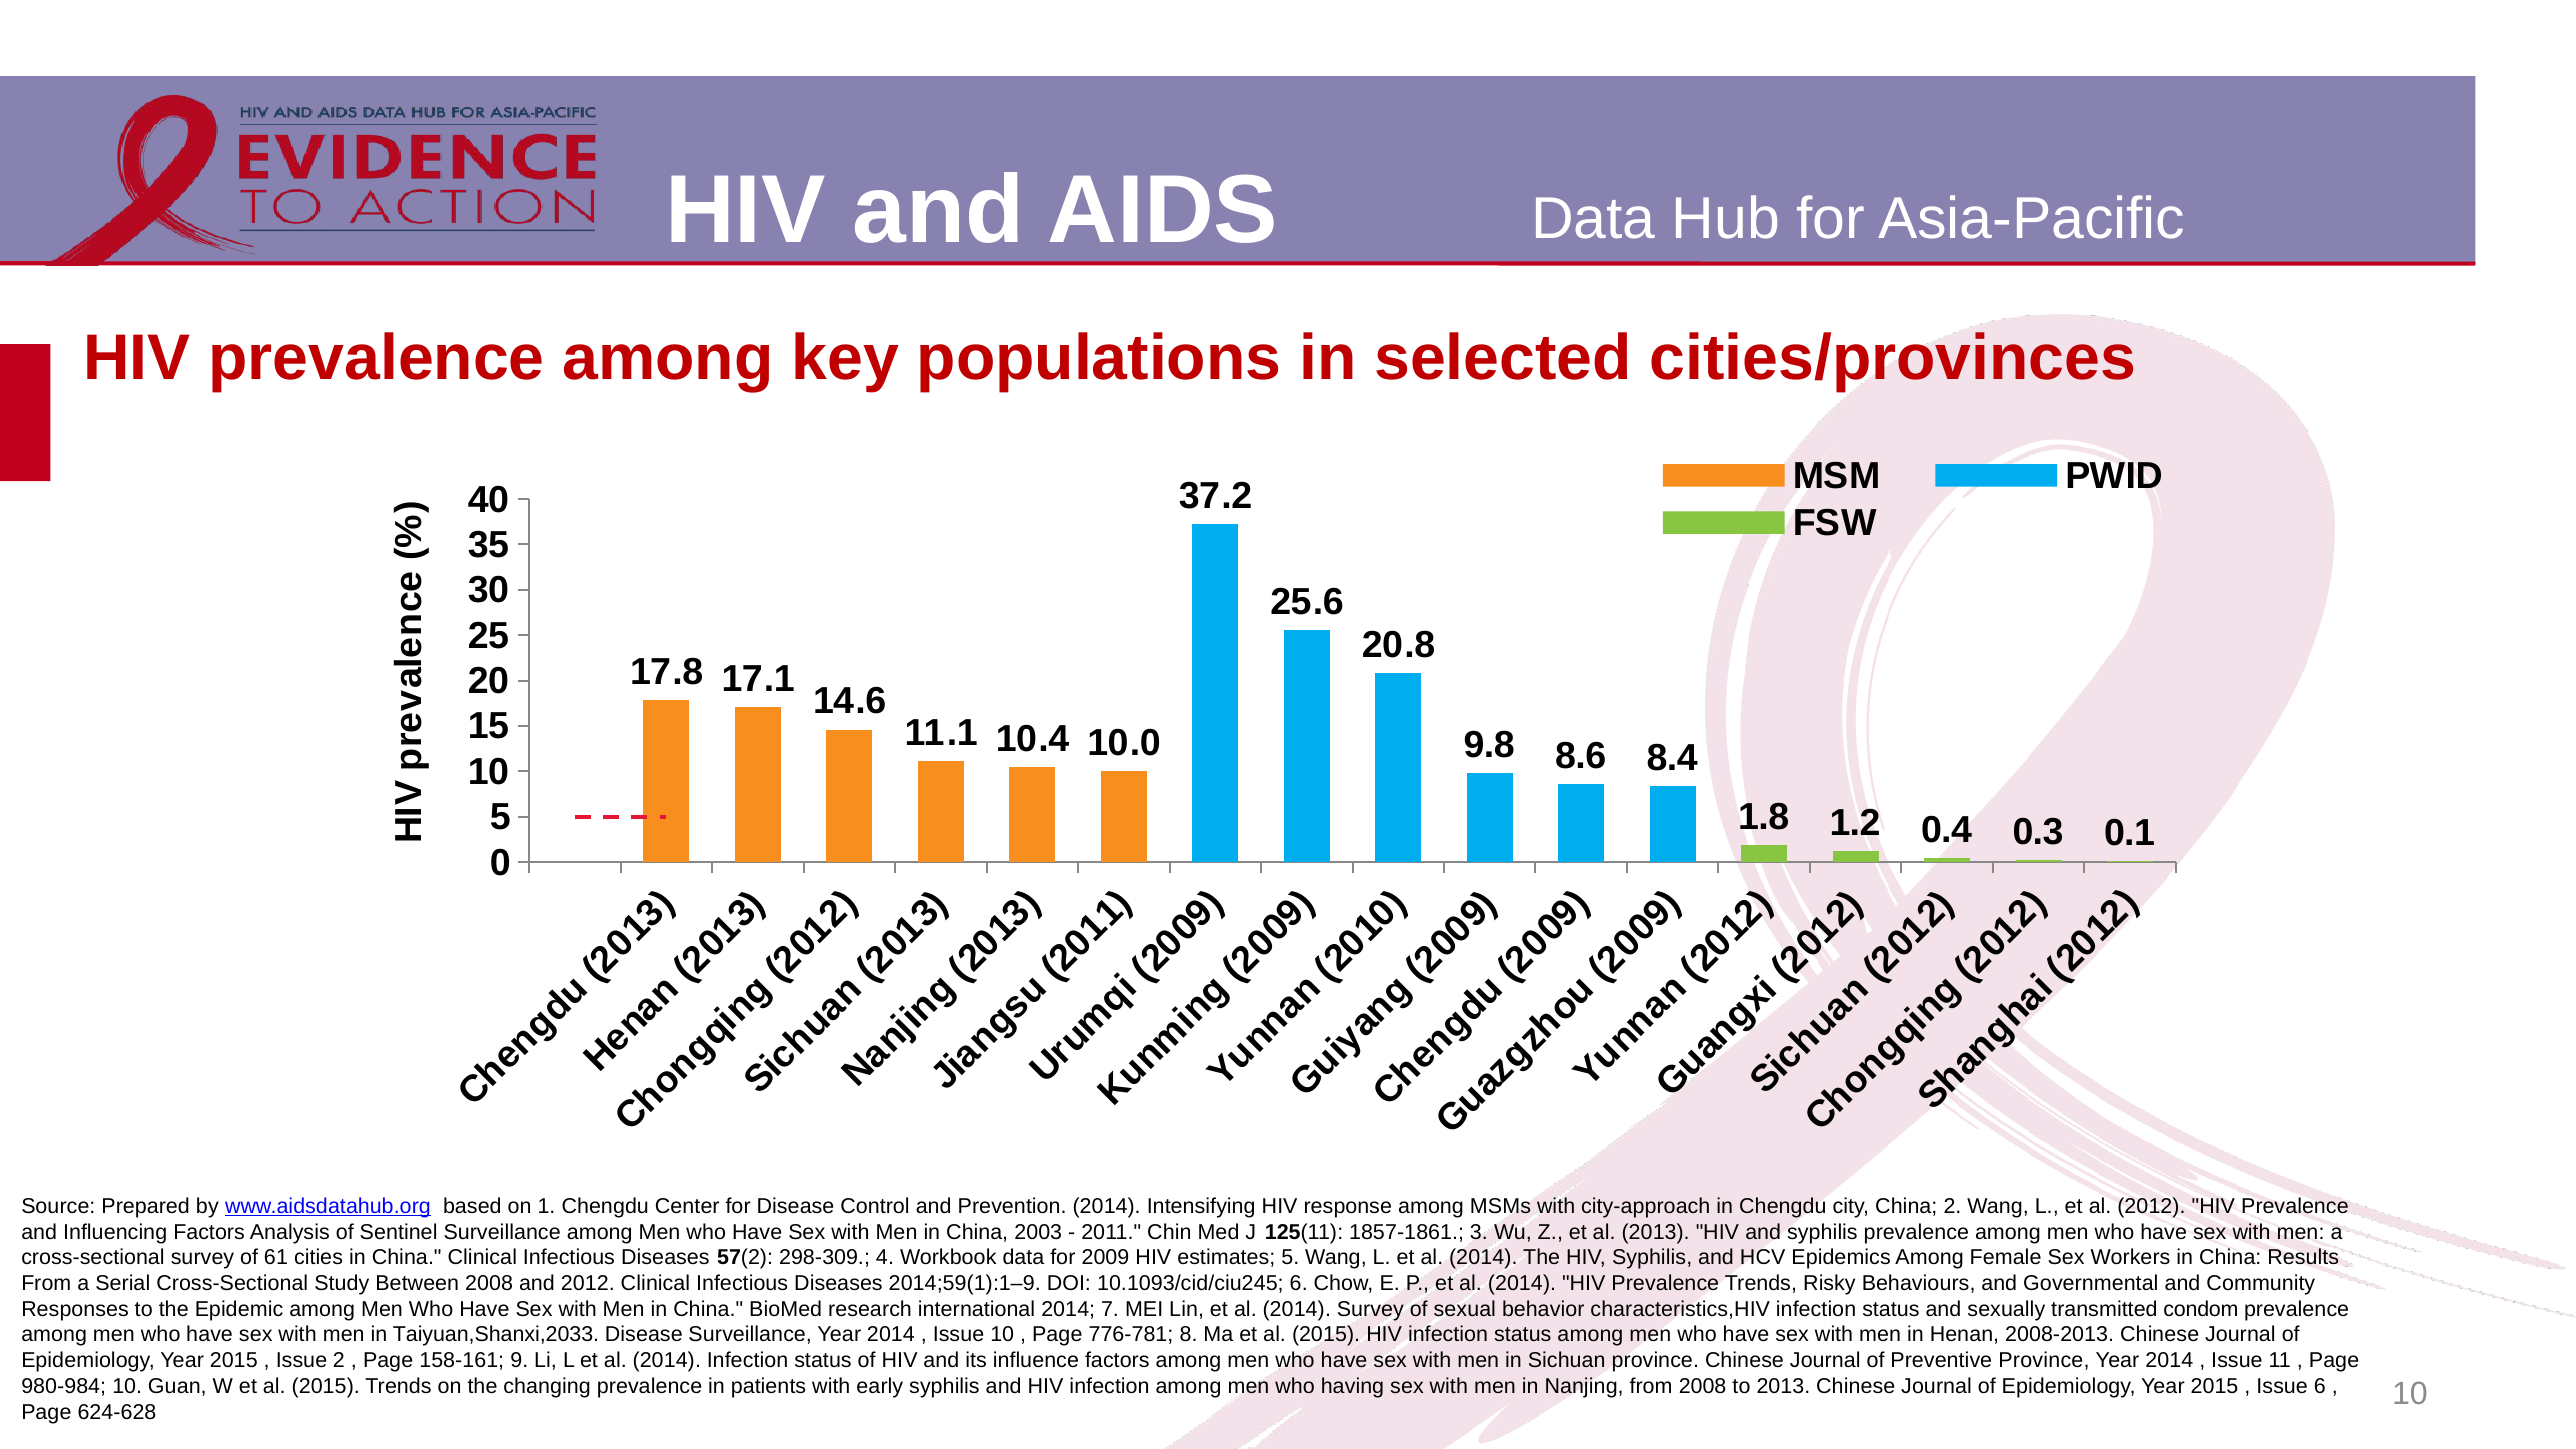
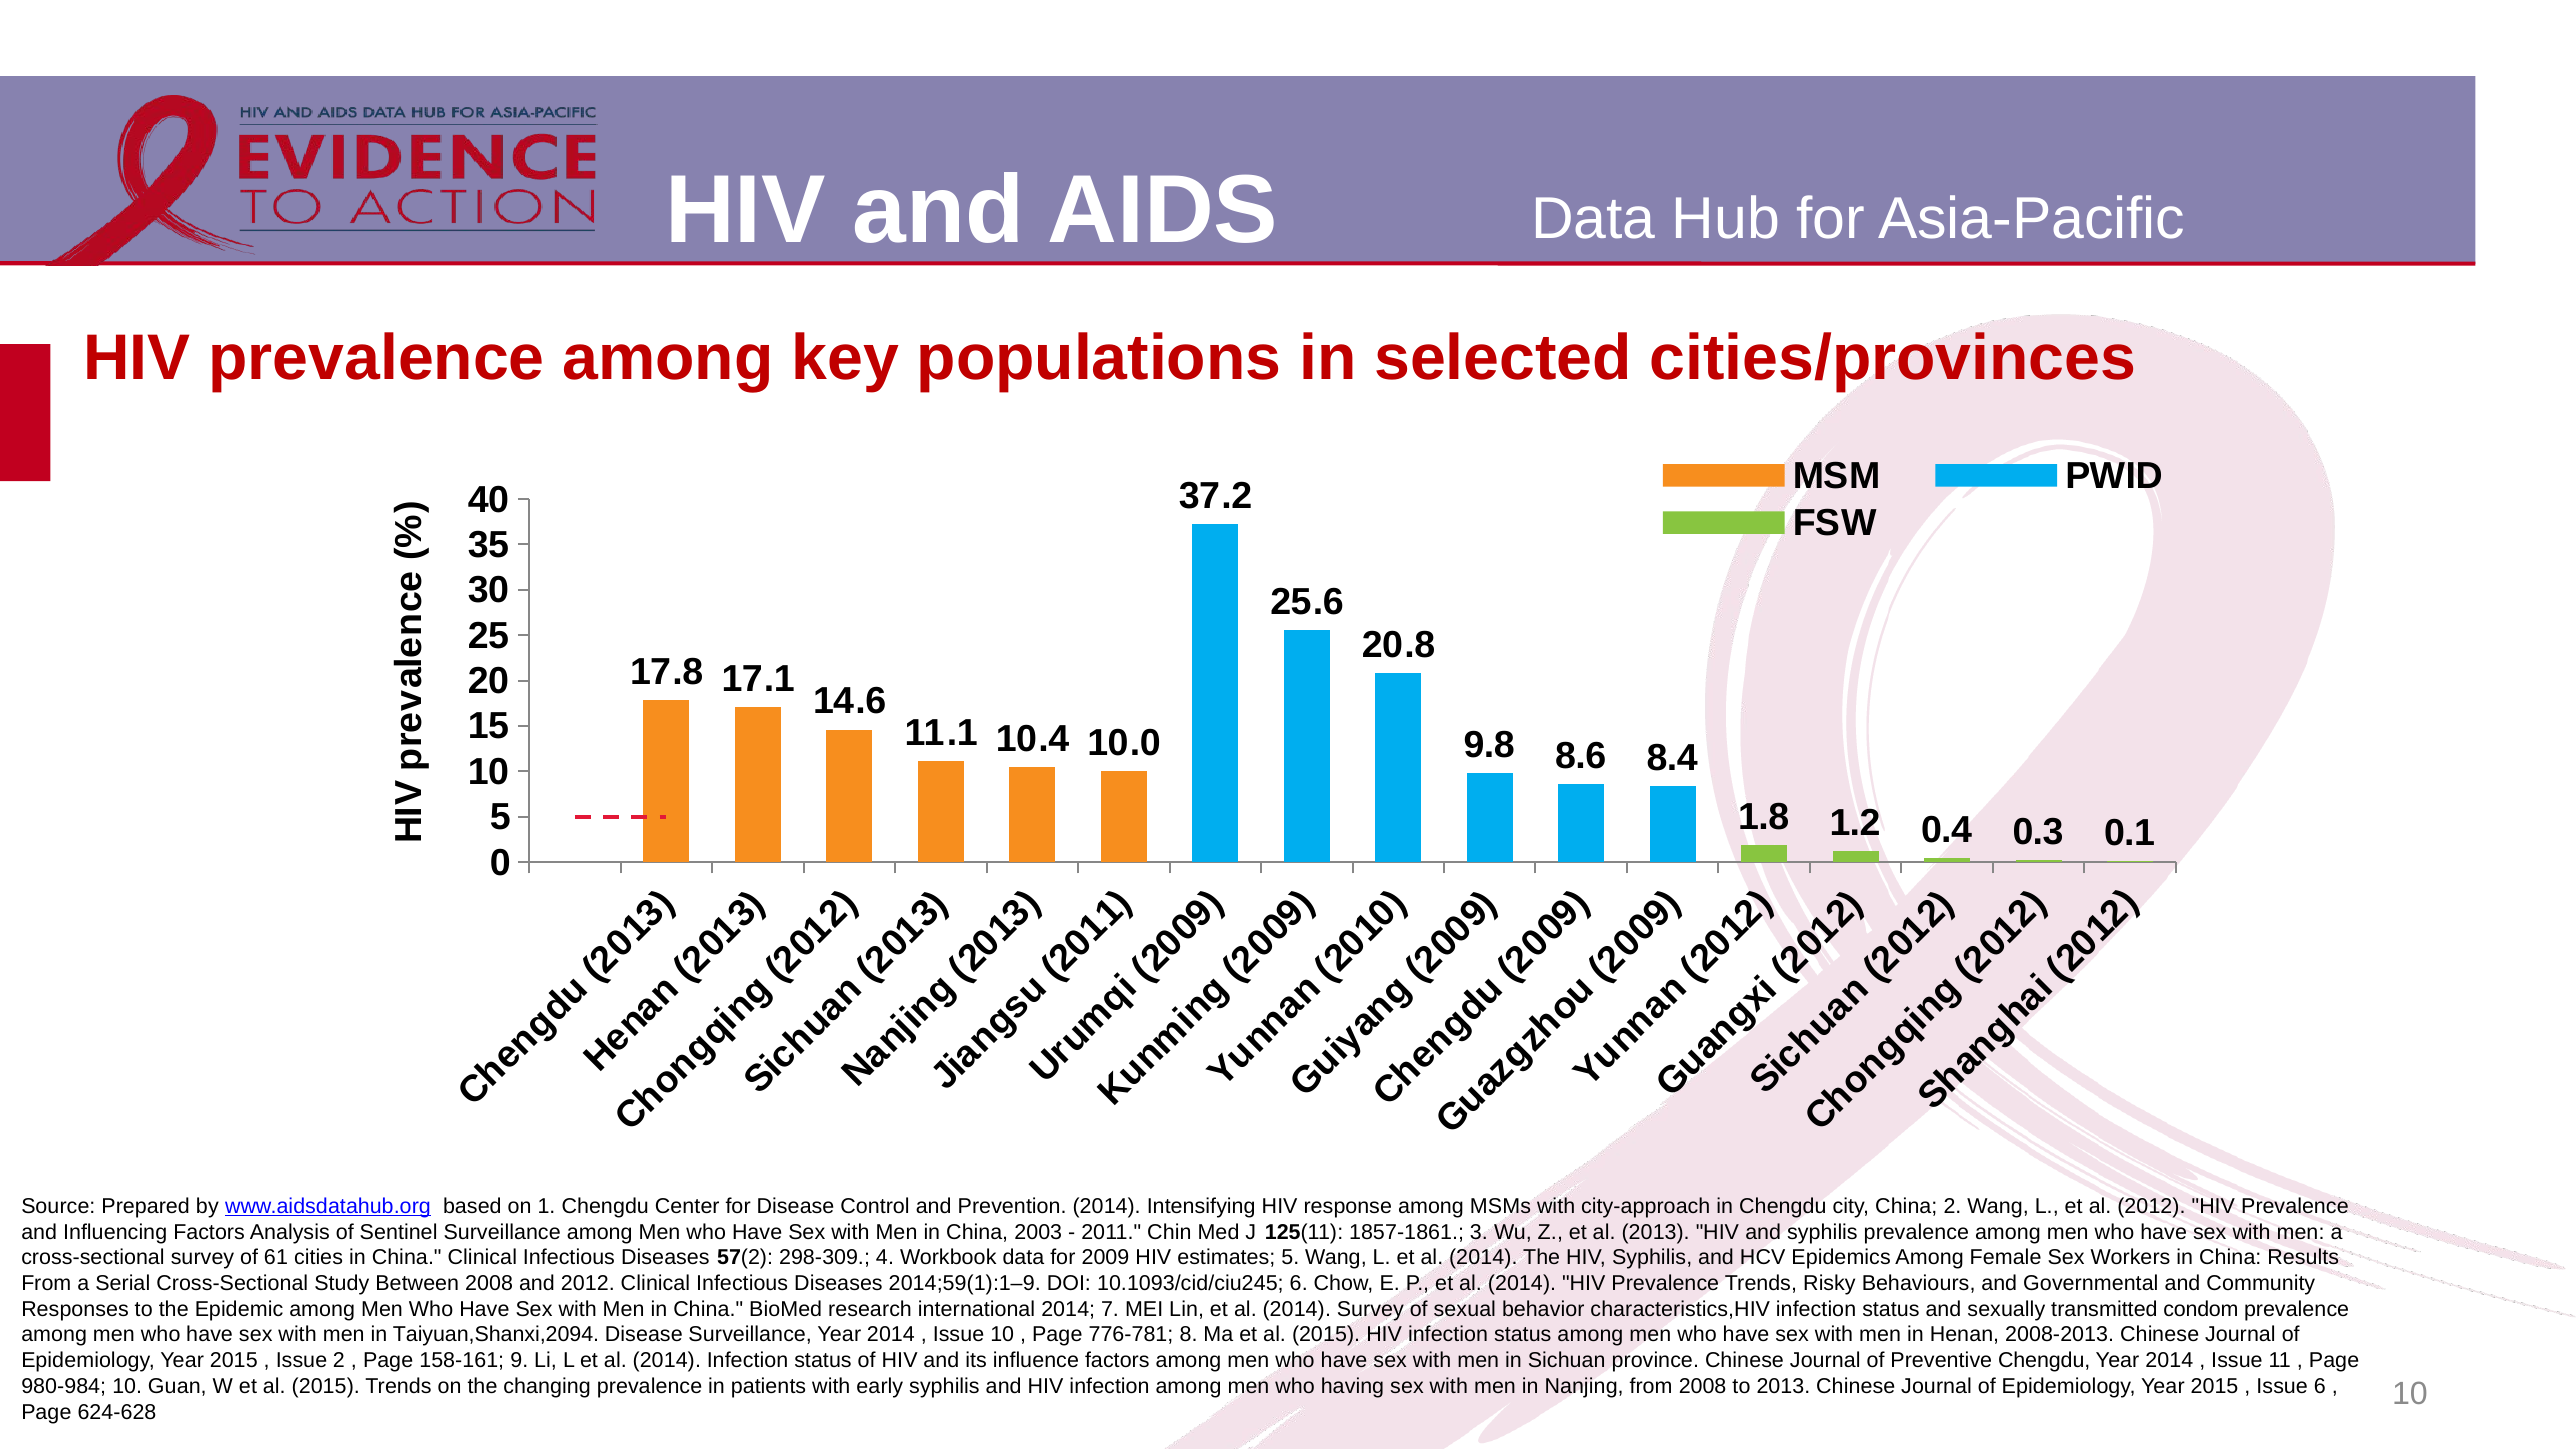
Taiyuan,Shanxi,2033: Taiyuan,Shanxi,2033 -> Taiyuan,Shanxi,2094
Preventive Province: Province -> Chengdu
